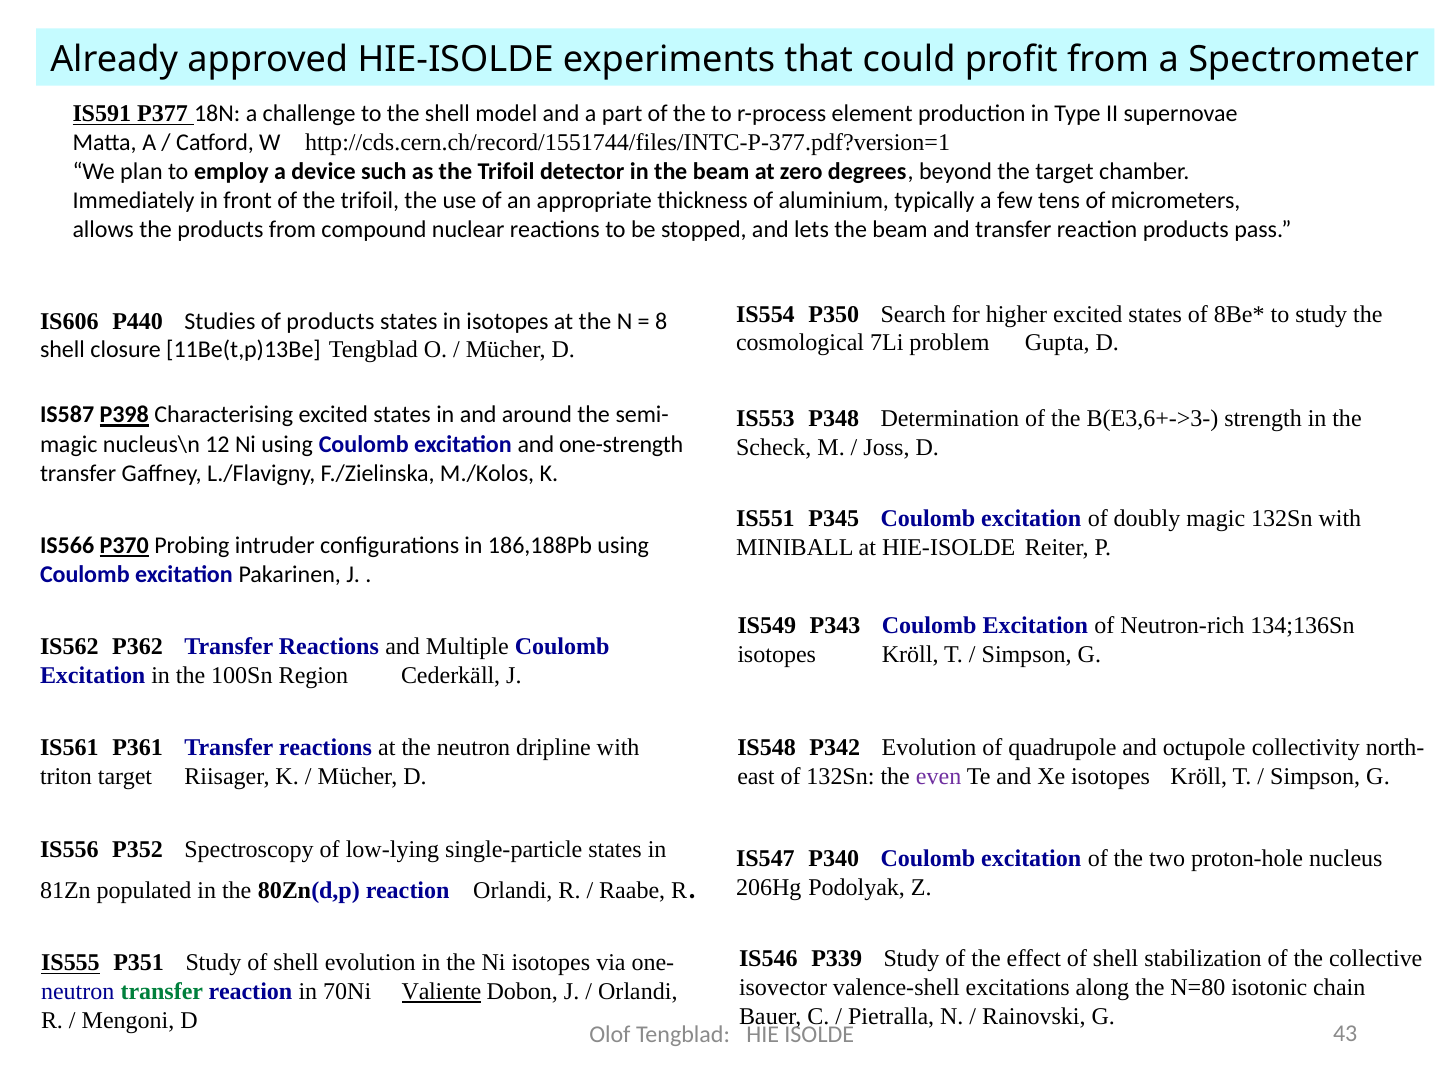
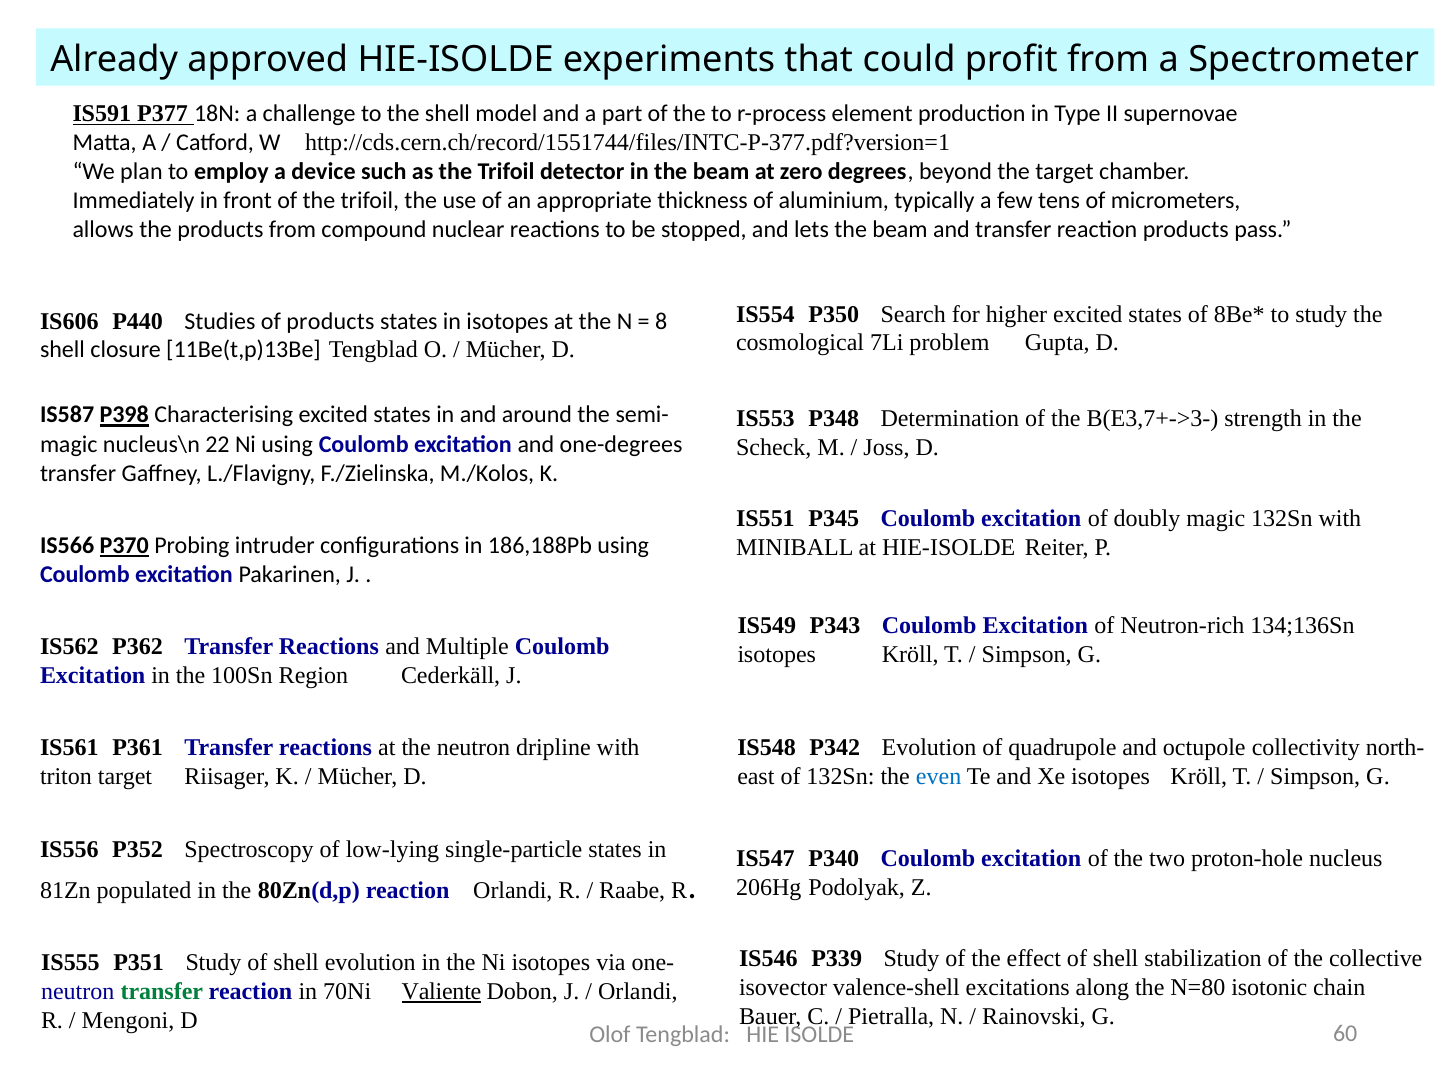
B(E3,6+->3-: B(E3,6+->3- -> B(E3,7+->3-
12: 12 -> 22
one-strength: one-strength -> one-degrees
even colour: purple -> blue
IS555 underline: present -> none
43: 43 -> 60
